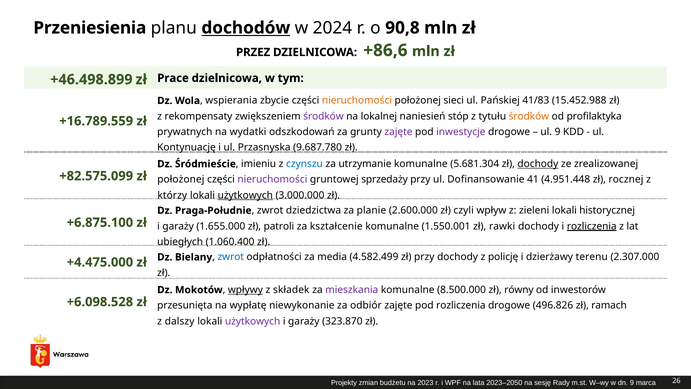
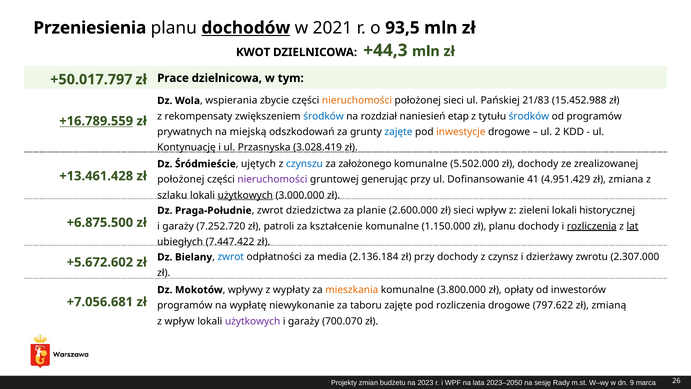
2024: 2024 -> 2021
90,8: 90,8 -> 93,5
PRZEZ: PRZEZ -> KWOT
+86,6: +86,6 -> +44,3
+46.498.899: +46.498.899 -> +50.017.797
41/83: 41/83 -> 21/83
środków at (323, 116) colour: purple -> blue
lokalnej: lokalnej -> rozdział
stóp: stóp -> etap
środków at (529, 116) colour: orange -> blue
od profilaktyka: profilaktyka -> programów
+16.789.559 underline: none -> present
wydatki: wydatki -> miejską
zajęte at (398, 132) colour: purple -> blue
inwestycje colour: purple -> orange
ul 9: 9 -> 2
9.687.780: 9.687.780 -> 3.028.419
imieniu: imieniu -> ujętych
utrzymanie: utrzymanie -> założonego
5.681.304: 5.681.304 -> 5.502.000
dochody at (538, 164) underline: present -> none
+82.575.099: +82.575.099 -> +13.461.428
sprzedaży: sprzedaży -> generując
4.951.448: 4.951.448 -> 4.951.429
rocznej: rocznej -> zmiana
którzy: którzy -> szlaku
zł czyli: czyli -> sieci
+6.875.100: +6.875.100 -> +6.875.500
1.655.000: 1.655.000 -> 7.252.720
1.550.001: 1.550.001 -> 1.150.000
zł rawki: rawki -> planu
lat underline: none -> present
1.060.400: 1.060.400 -> 7.447.422
+4.475.000: +4.475.000 -> +5.672.602
4.582.499: 4.582.499 -> 2.136.184
policję: policję -> czynsz
terenu: terenu -> zwrotu
wpływy underline: present -> none
składek: składek -> wypłaty
mieszkania colour: purple -> orange
8.500.000: 8.500.000 -> 3.800.000
równy: równy -> opłaty
+6.098.528: +6.098.528 -> +7.056.681
przesunięta at (185, 305): przesunięta -> programów
odbiór: odbiór -> taboru
496.826: 496.826 -> 797.622
ramach: ramach -> zmianą
z dalszy: dalszy -> wpływ
323.870: 323.870 -> 700.070
